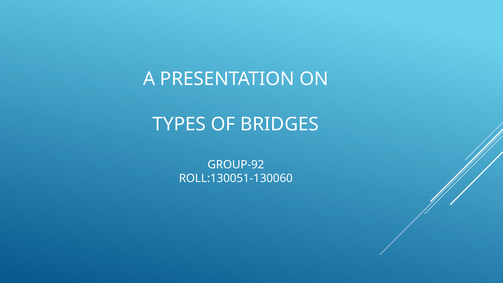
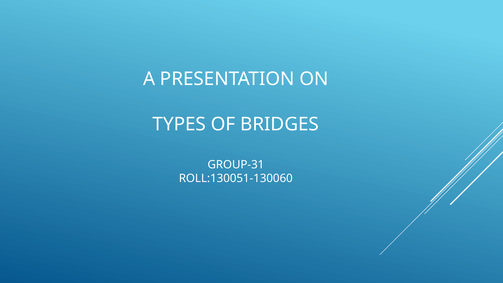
GROUP-92: GROUP-92 -> GROUP-31
